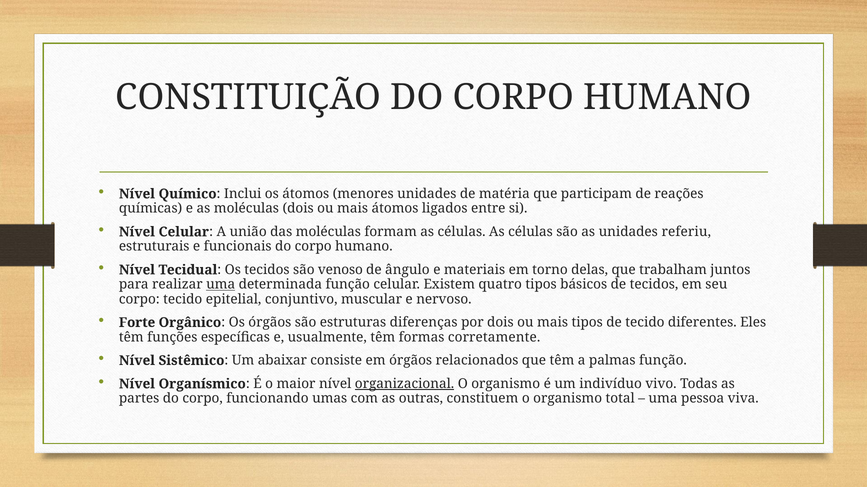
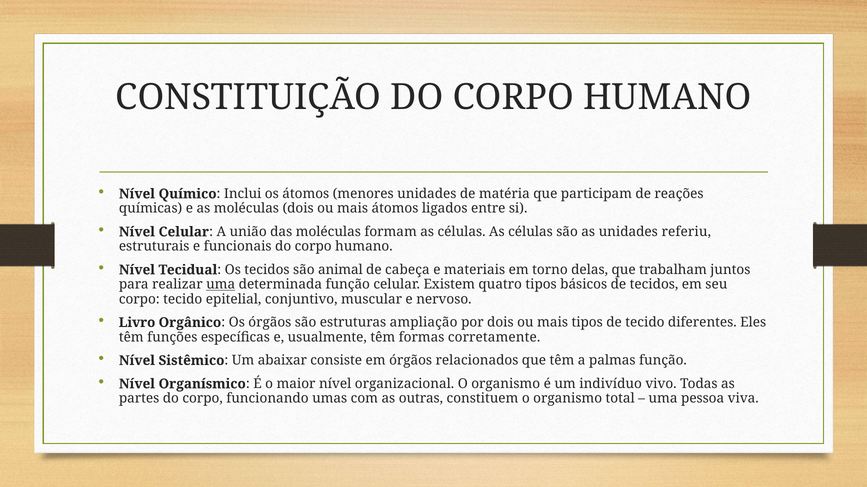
venoso: venoso -> animal
ângulo: ângulo -> cabeça
Forte: Forte -> Livro
diferenças: diferenças -> ampliação
organizacional underline: present -> none
